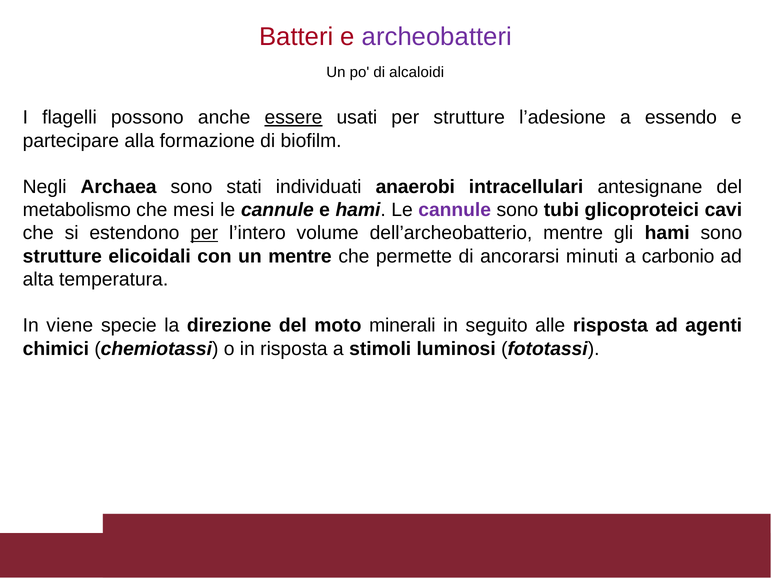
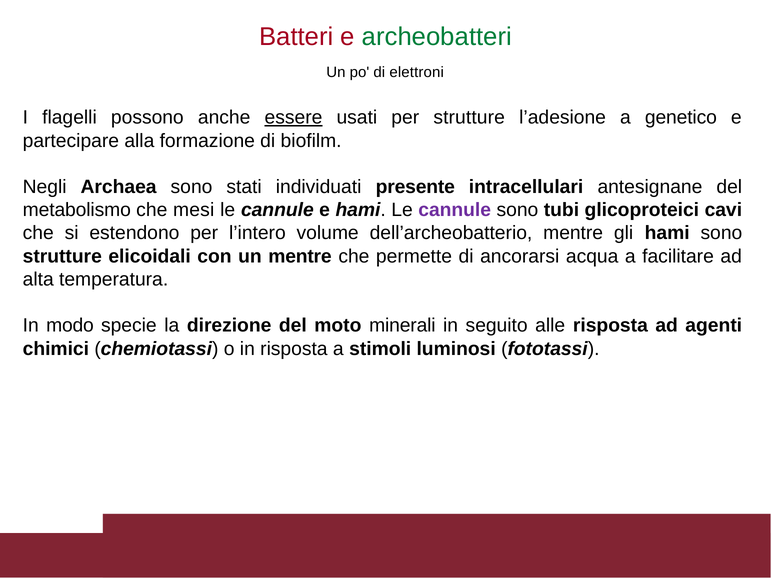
archeobatteri colour: purple -> green
alcaloidi: alcaloidi -> elettroni
essendo: essendo -> genetico
anaerobi: anaerobi -> presente
per at (204, 233) underline: present -> none
minuti: minuti -> acqua
carbonio: carbonio -> facilitare
viene: viene -> modo
